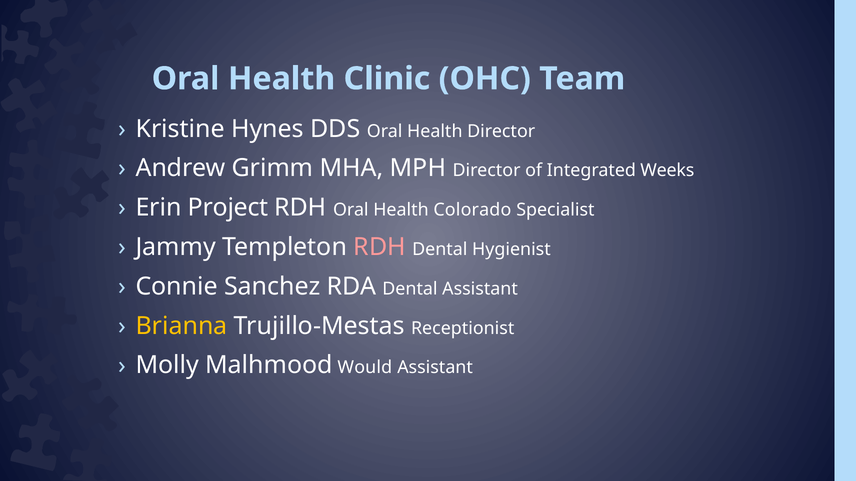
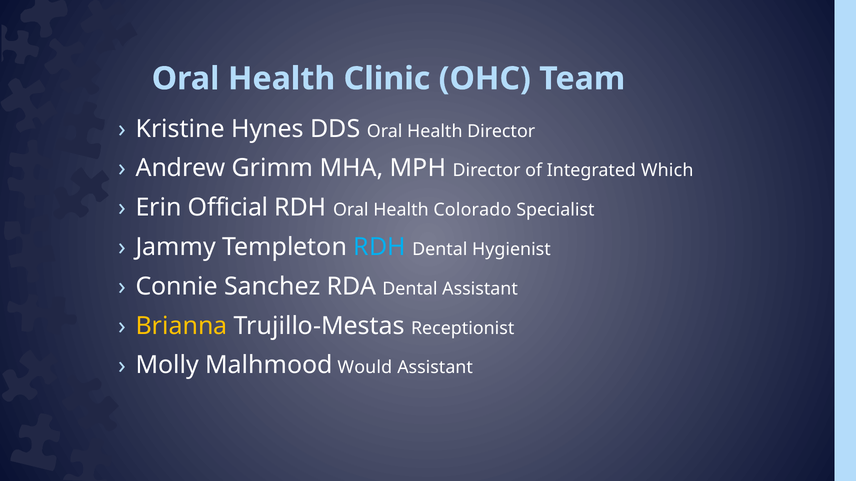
Weeks: Weeks -> Which
Project: Project -> Official
RDH at (380, 247) colour: pink -> light blue
